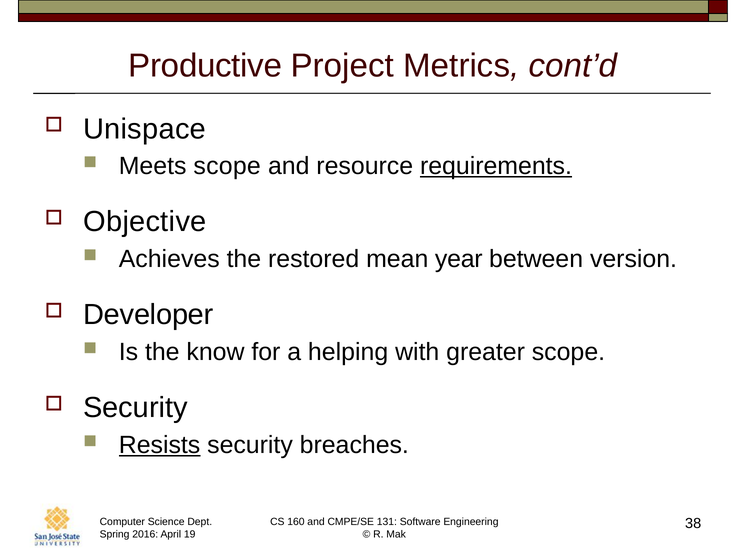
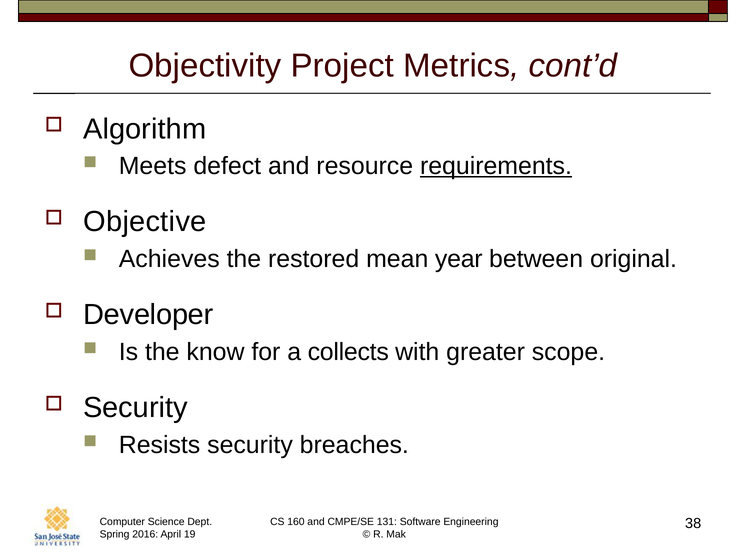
Productive: Productive -> Objectivity
Unispace: Unispace -> Algorithm
Meets scope: scope -> defect
version: version -> original
helping: helping -> collects
Resists underline: present -> none
